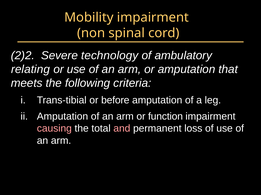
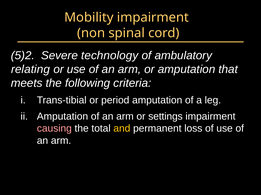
2)2: 2)2 -> 5)2
before: before -> period
function: function -> settings
and colour: pink -> yellow
